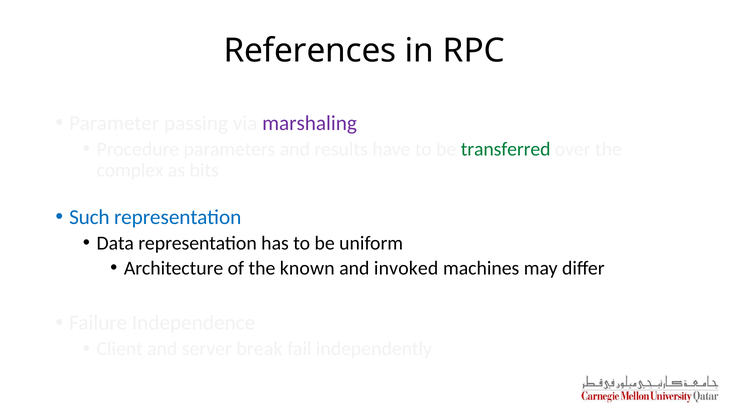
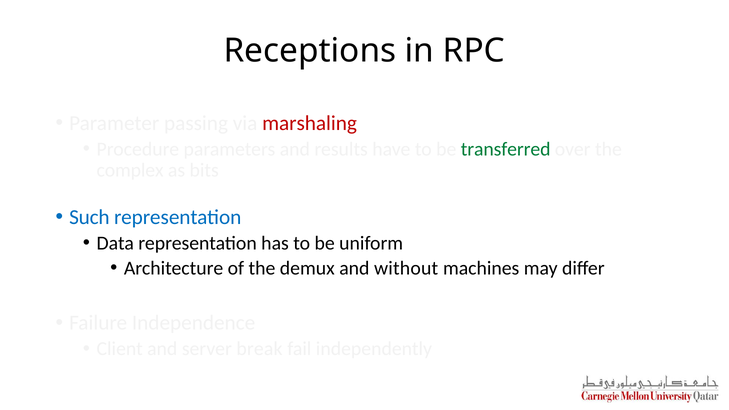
References: References -> Receptions
marshaling colour: purple -> red
known: known -> demux
invoked: invoked -> without
